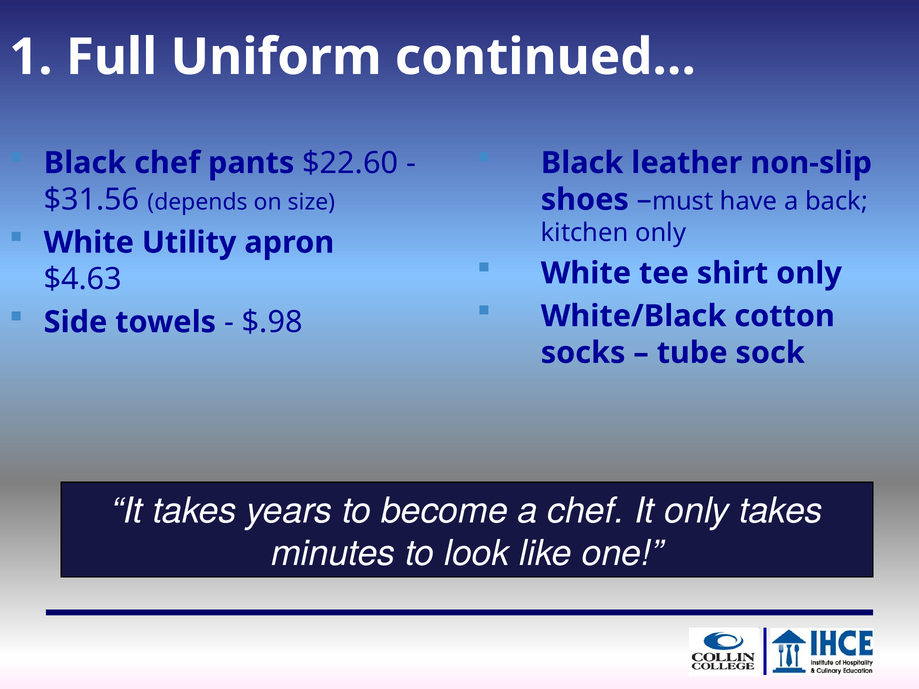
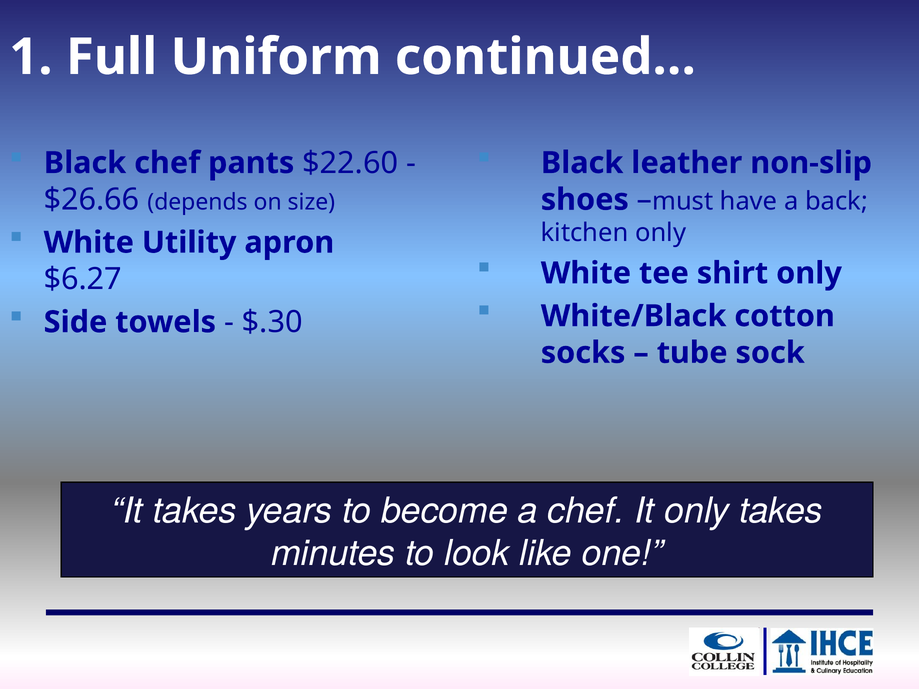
$31.56: $31.56 -> $26.66
$4.63: $4.63 -> $6.27
$.98: $.98 -> $.30
